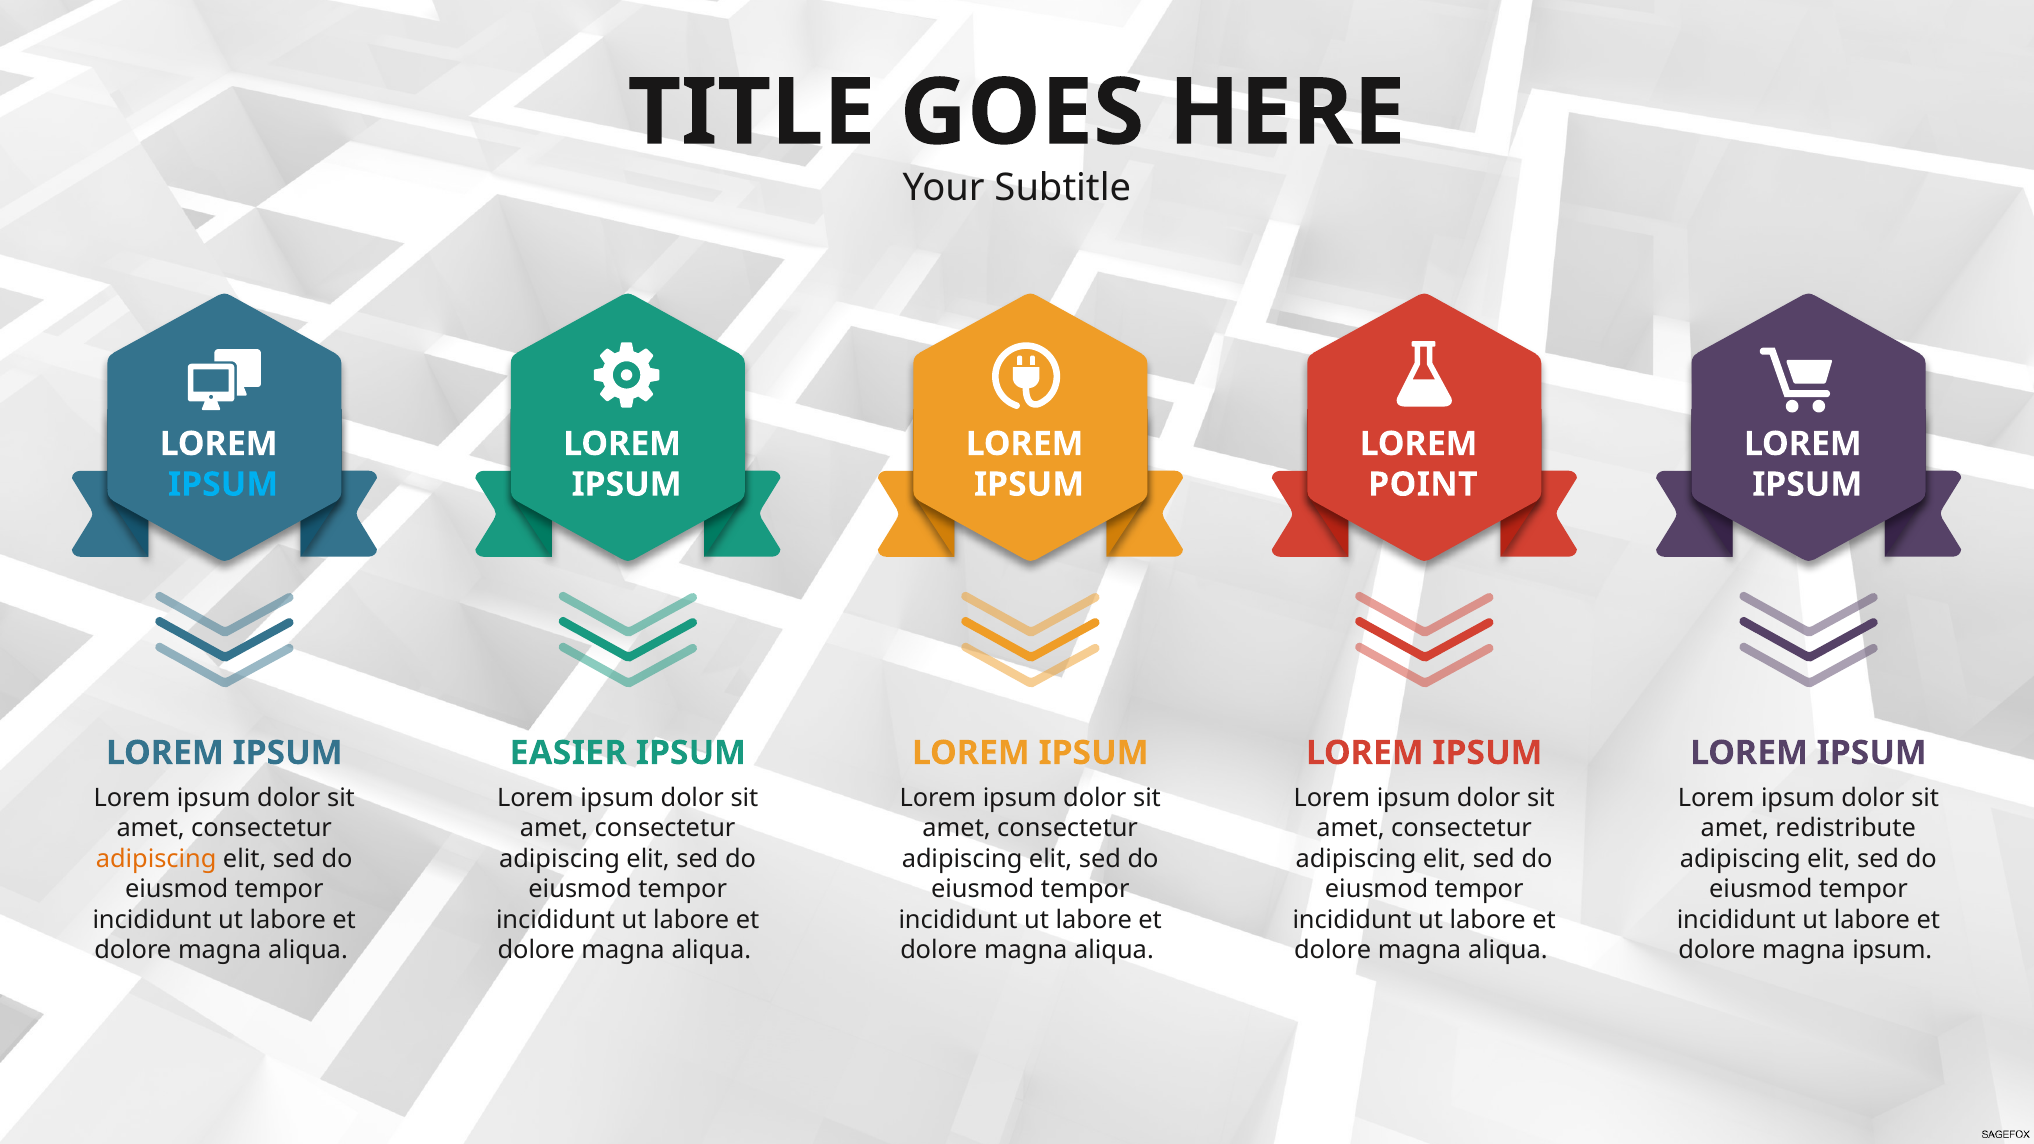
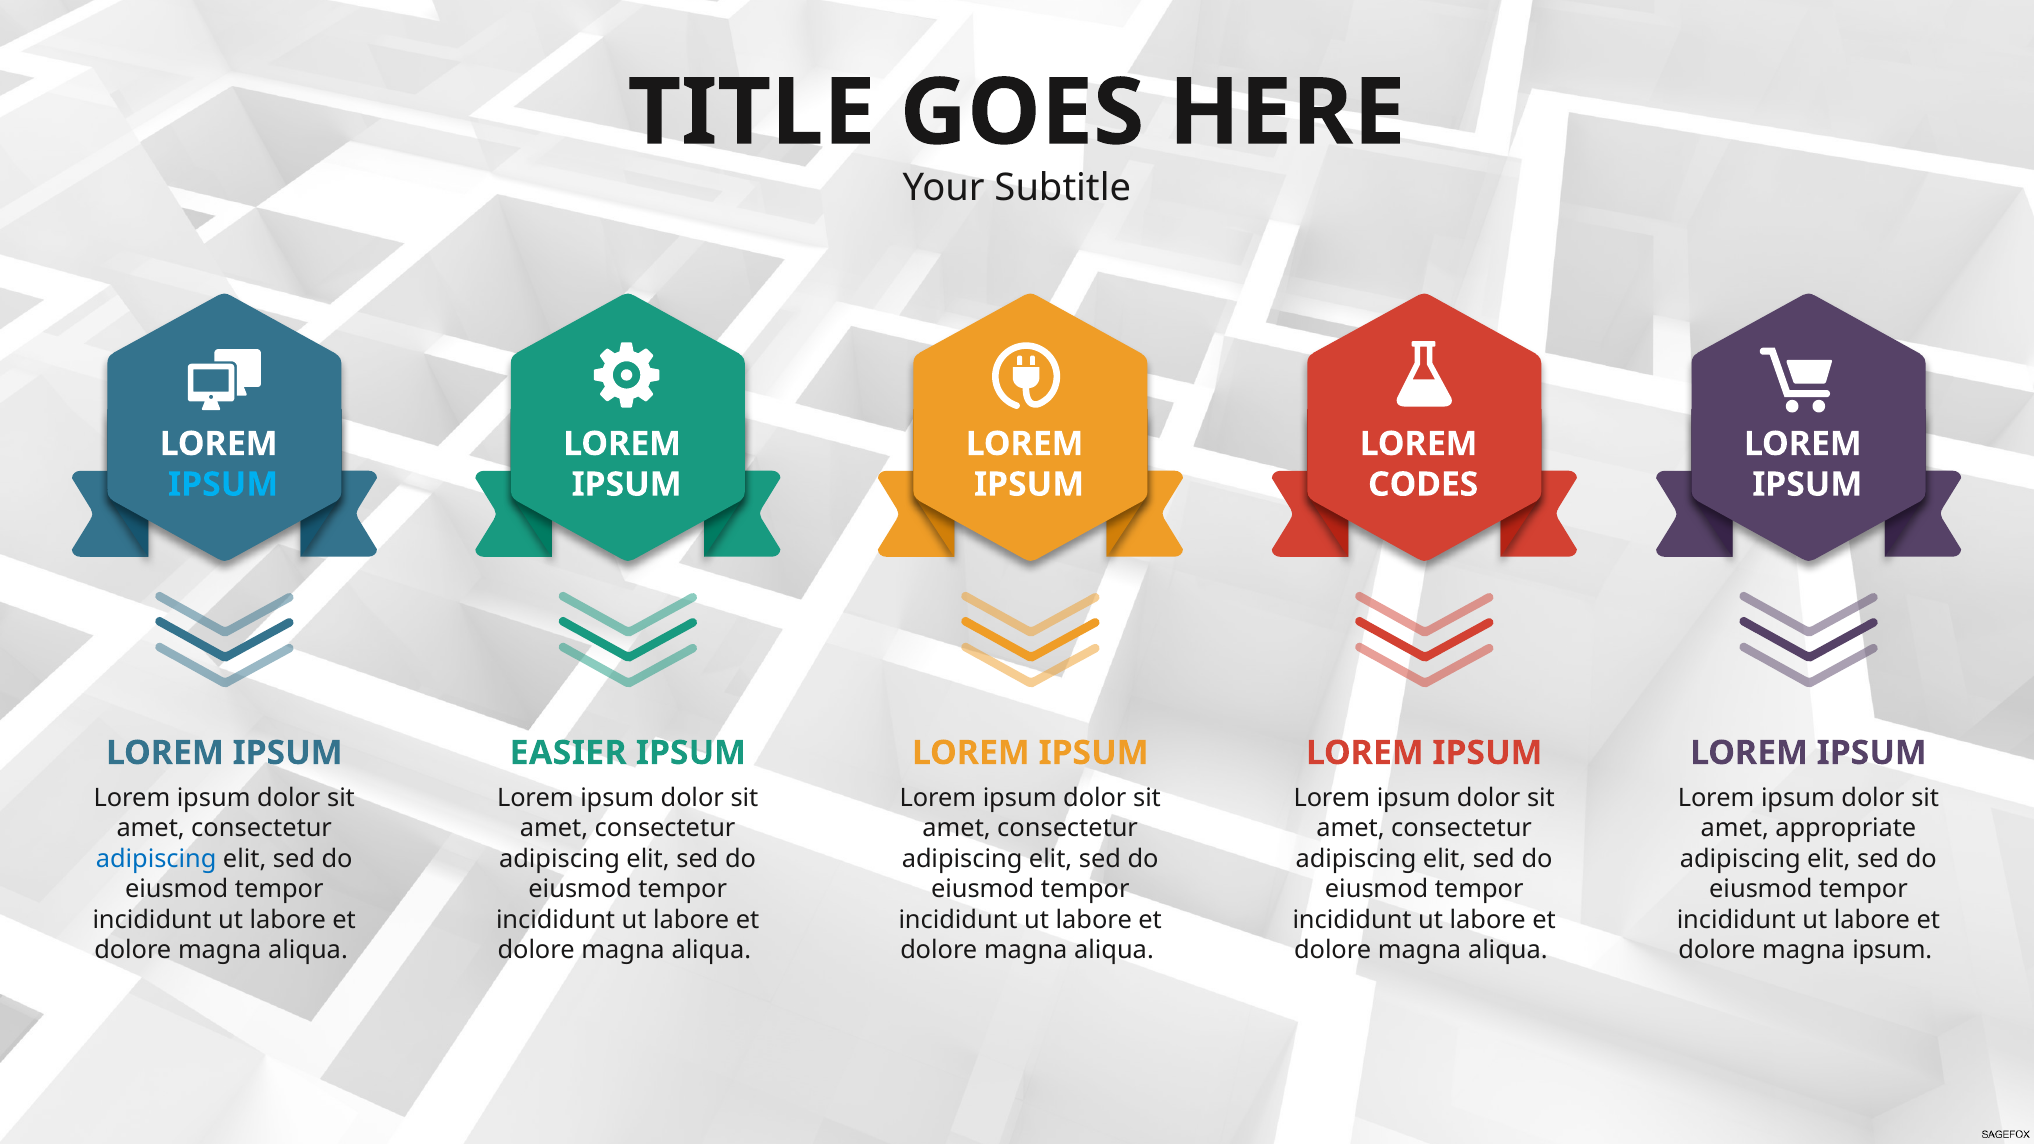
POINT: POINT -> CODES
redistribute: redistribute -> appropriate
adipiscing at (156, 859) colour: orange -> blue
